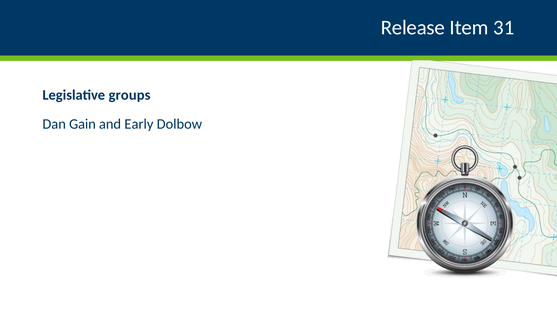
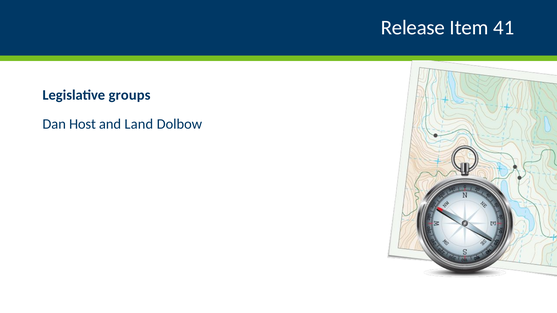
31: 31 -> 41
Gain: Gain -> Host
Early: Early -> Land
